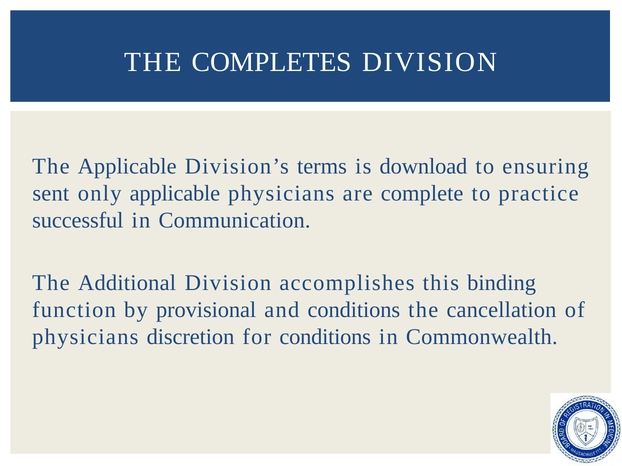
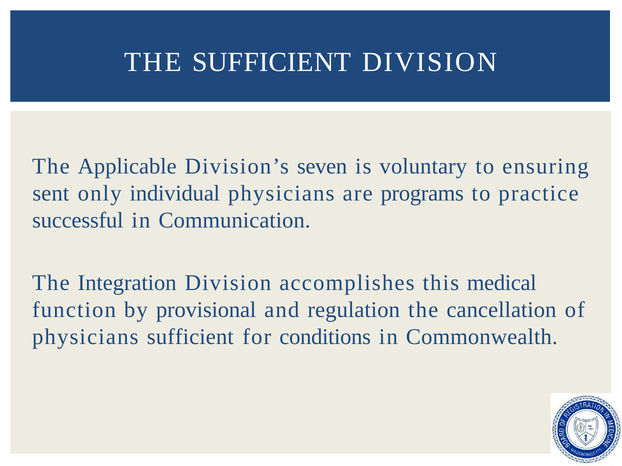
THE COMPLETES: COMPLETES -> SUFFICIENT
terms: terms -> seven
download: download -> voluntary
only applicable: applicable -> individual
complete: complete -> programs
Additional: Additional -> Integration
binding: binding -> medical
and conditions: conditions -> regulation
physicians discretion: discretion -> sufficient
